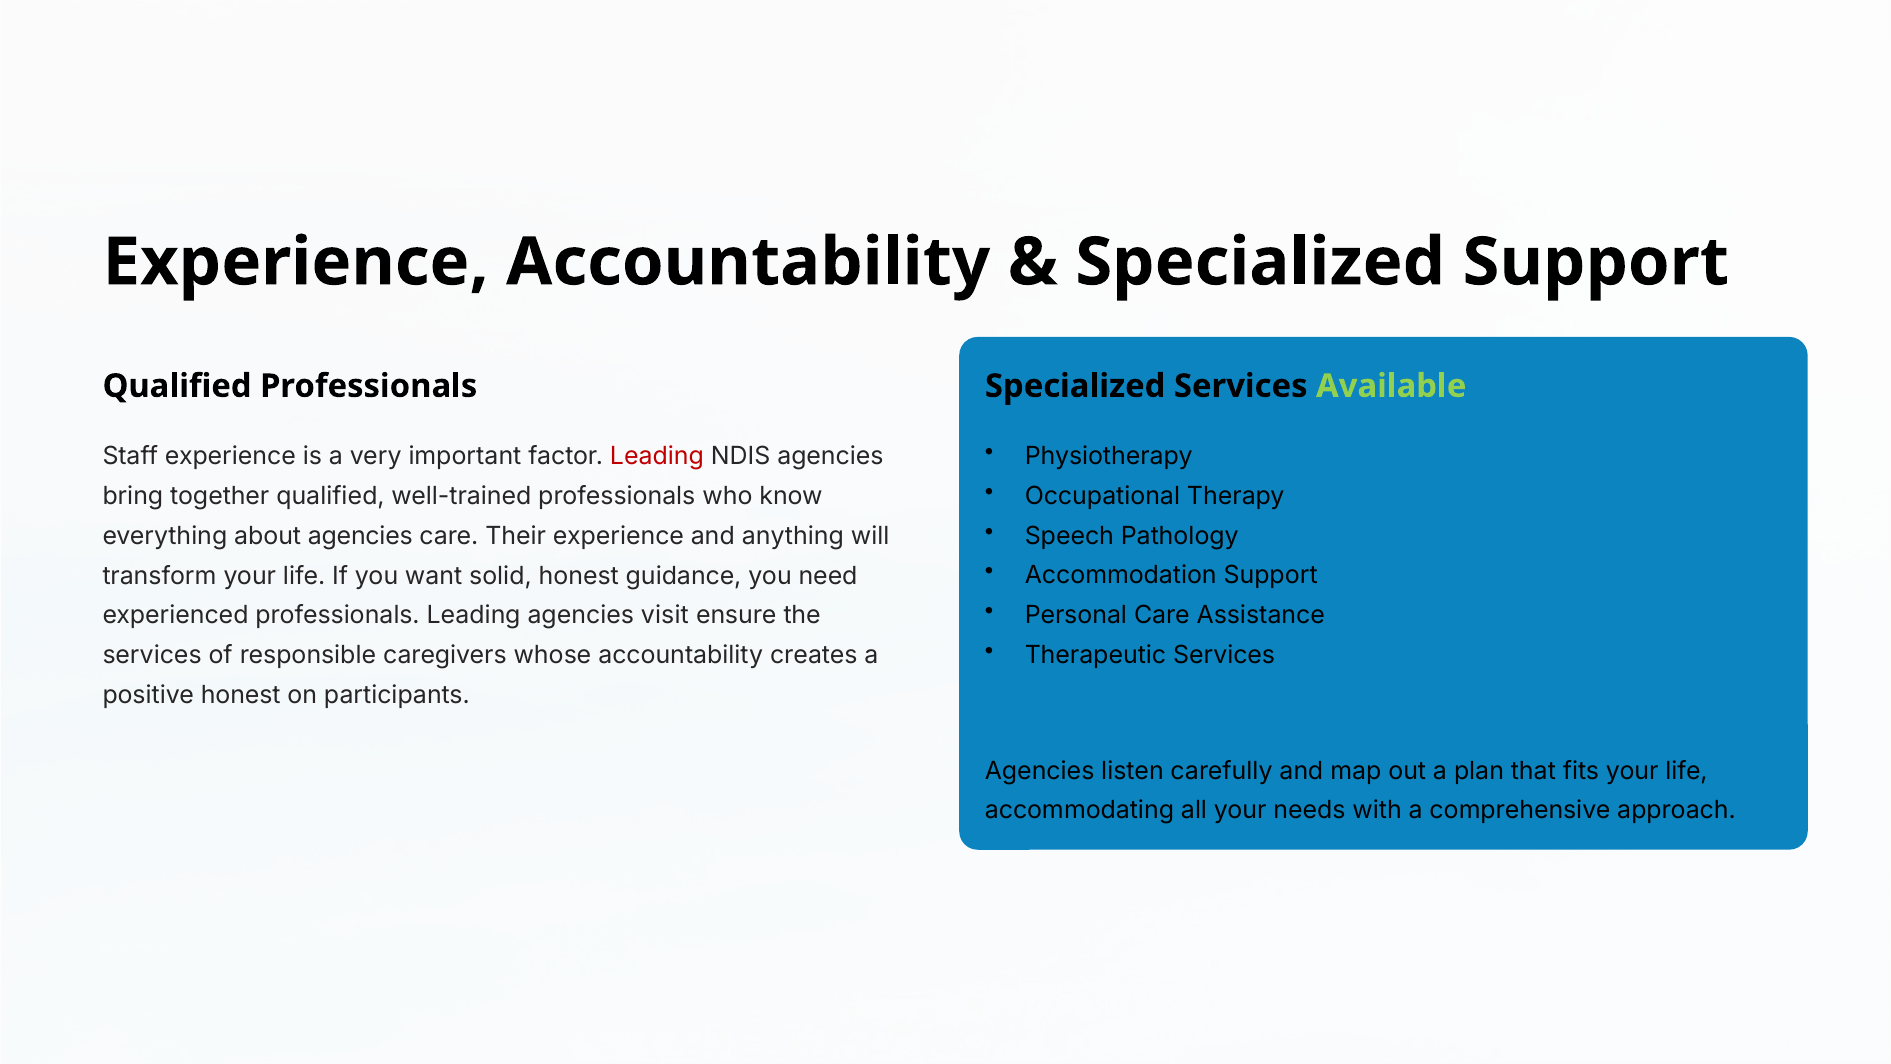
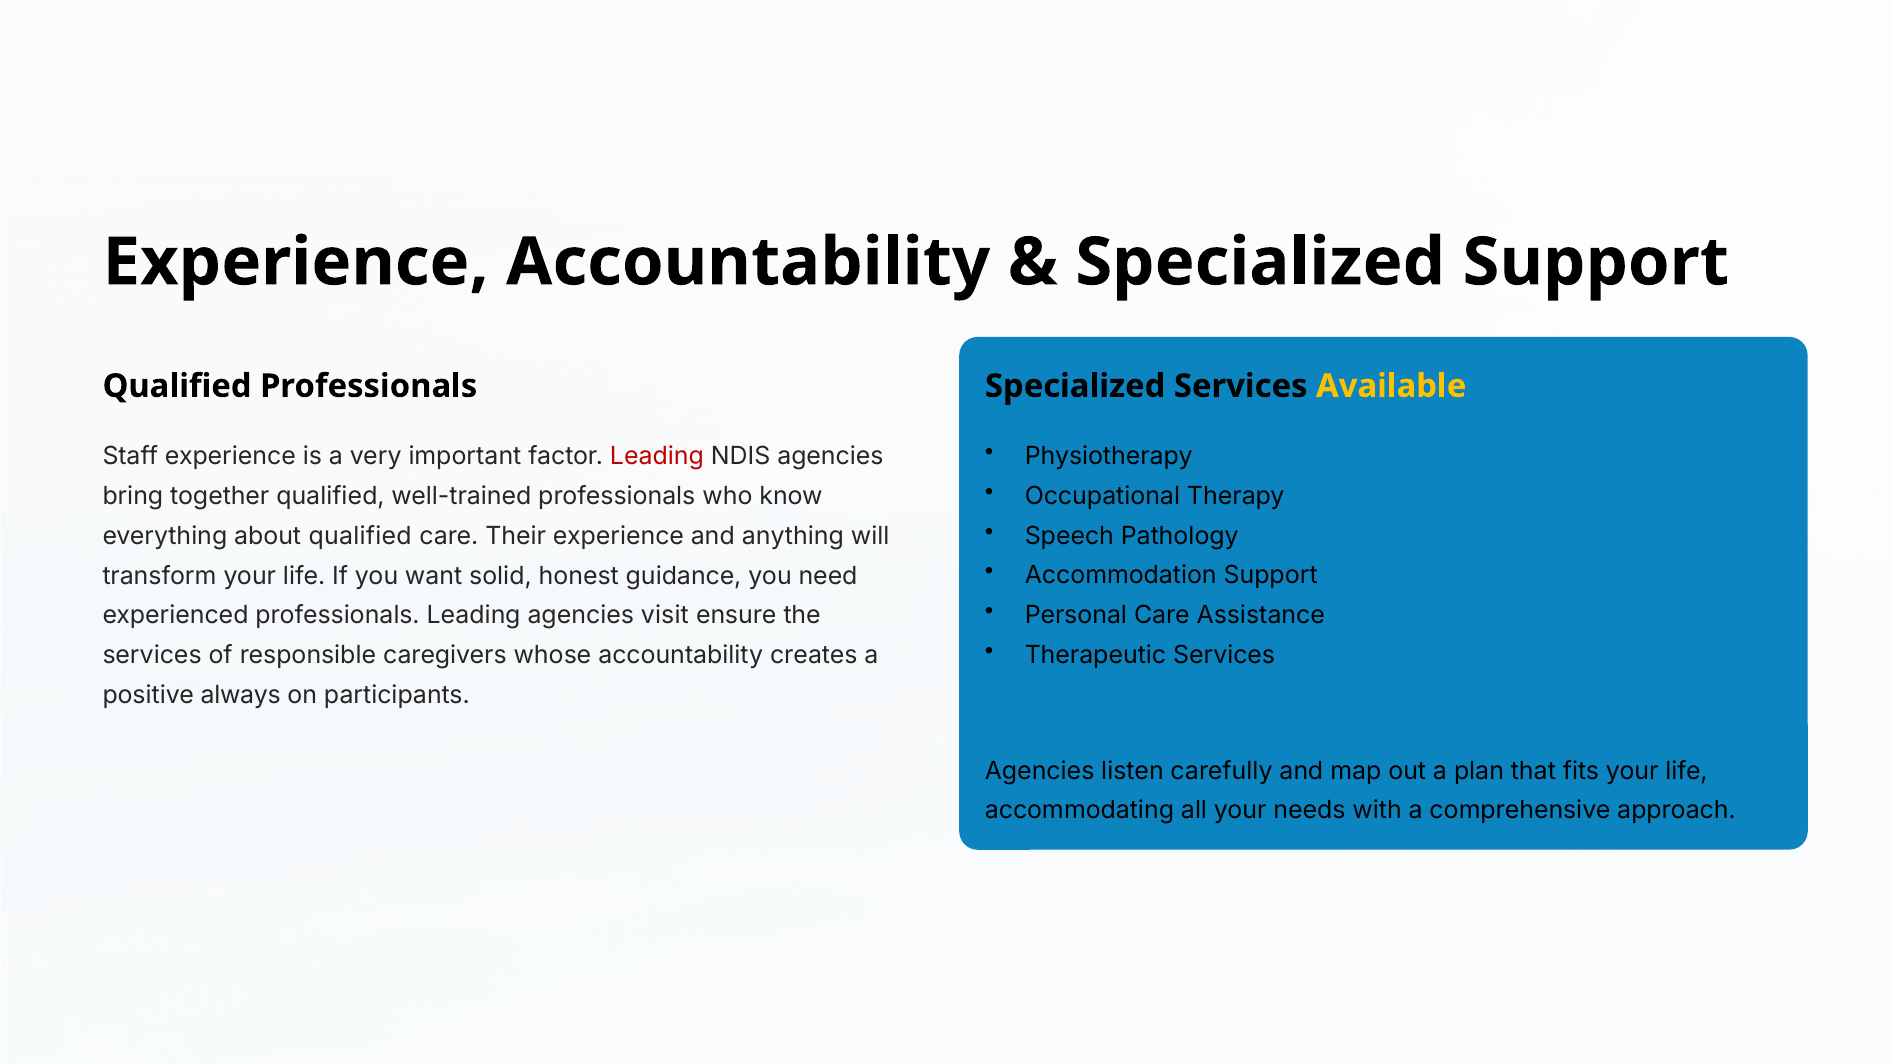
Available colour: light green -> yellow
about agencies: agencies -> qualified
positive honest: honest -> always
